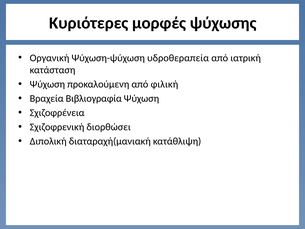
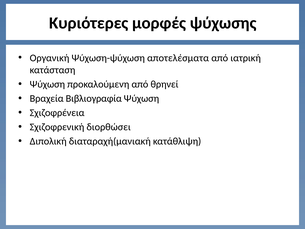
υδροθεραπεία: υδροθεραπεία -> αποτελέσματα
φιλική: φιλική -> θρηνεί
